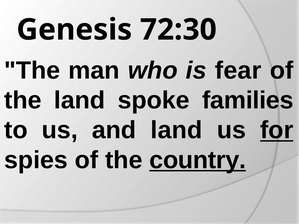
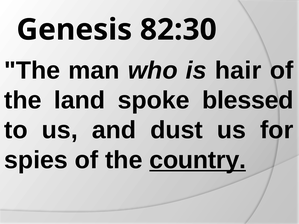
72:30: 72:30 -> 82:30
fear: fear -> hair
families: families -> blessed
and land: land -> dust
for underline: present -> none
